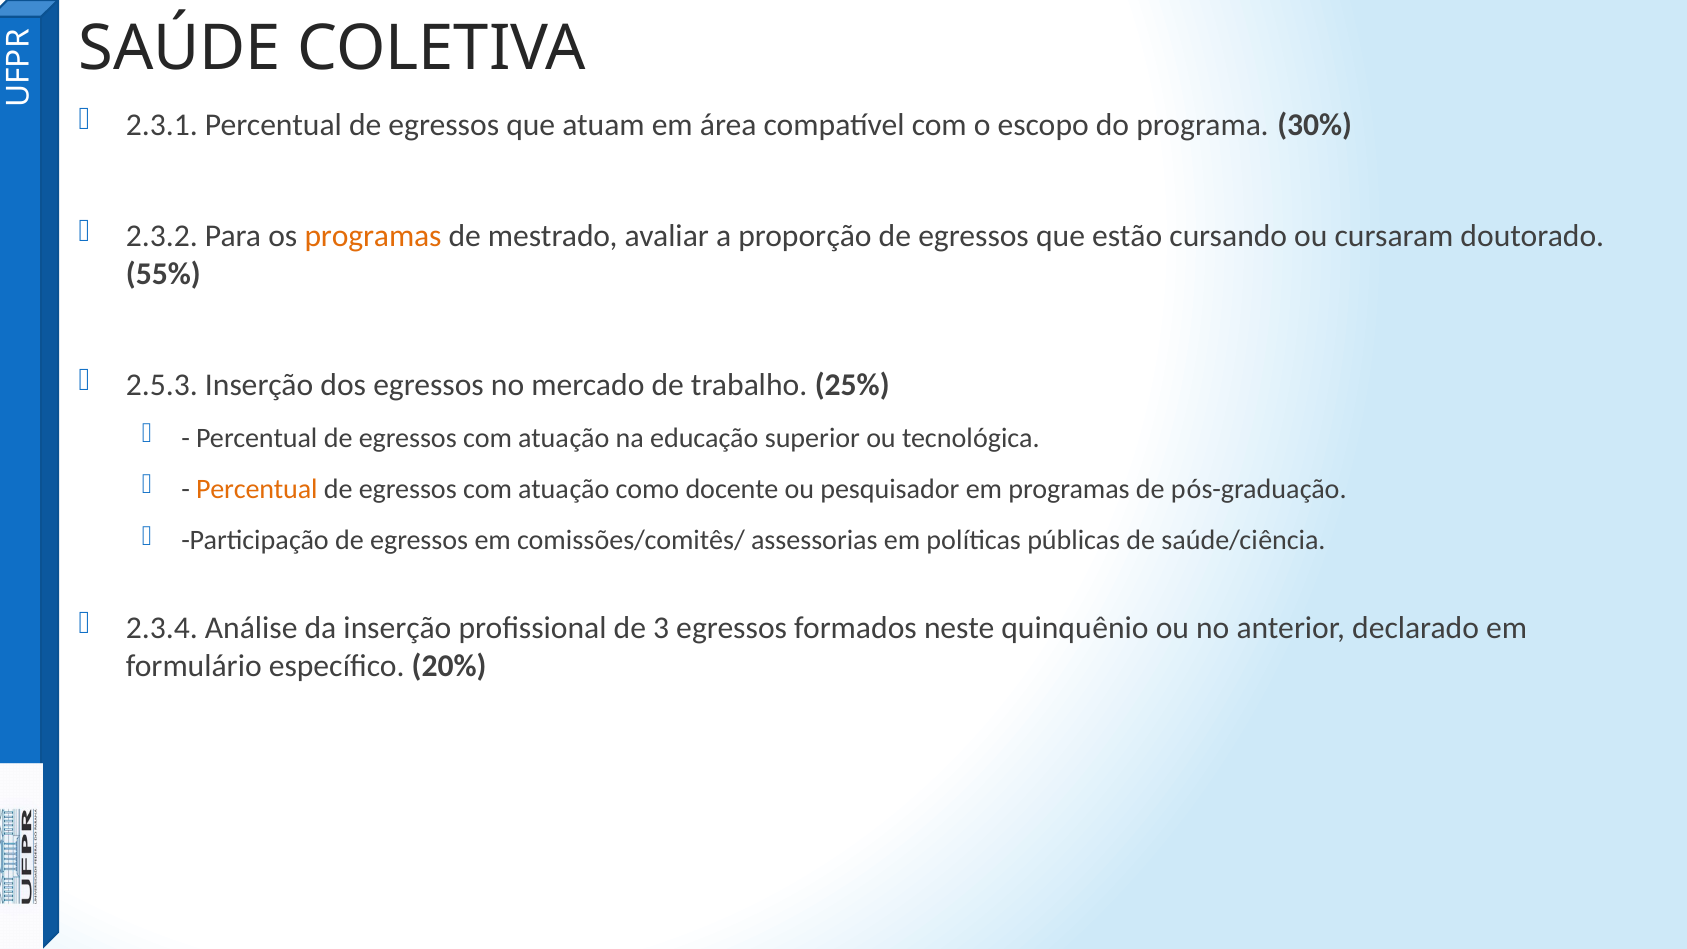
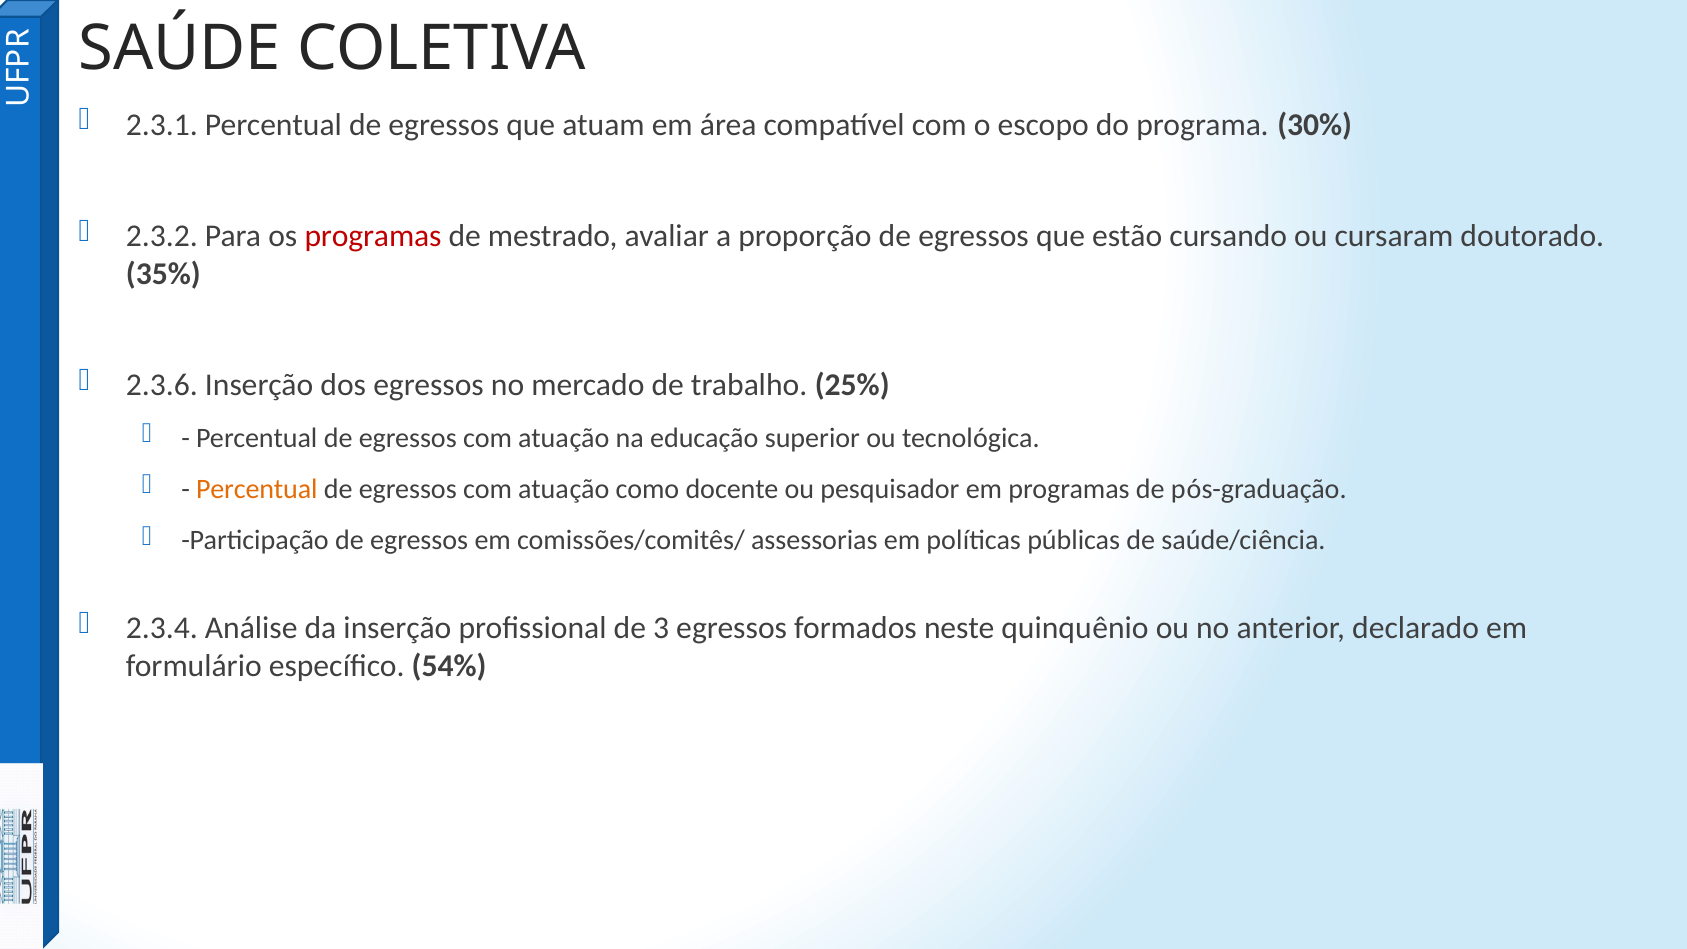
programas at (373, 236) colour: orange -> red
55%: 55% -> 35%
2.5.3: 2.5.3 -> 2.3.6
20%: 20% -> 54%
